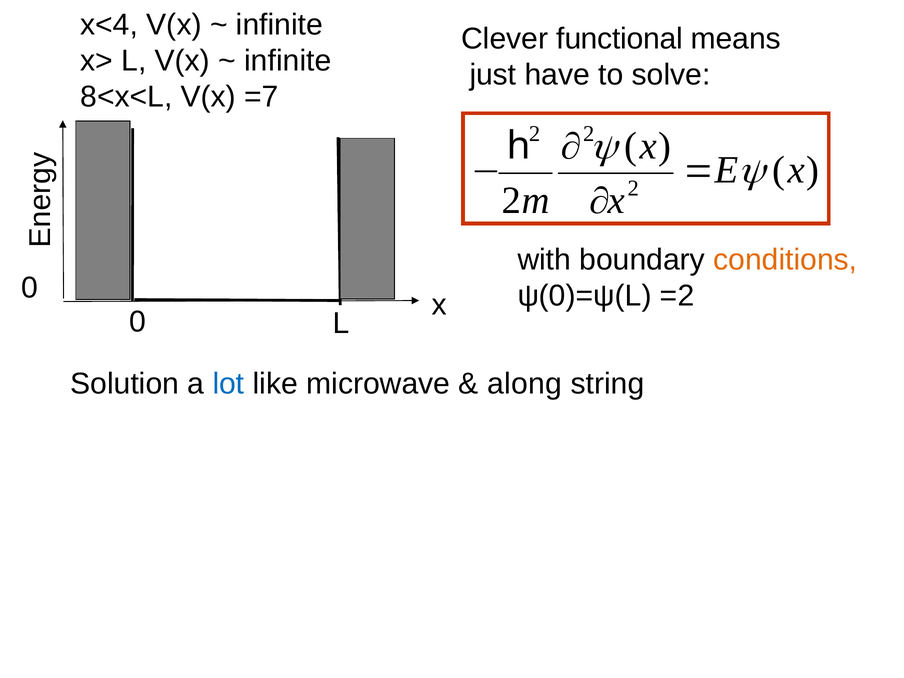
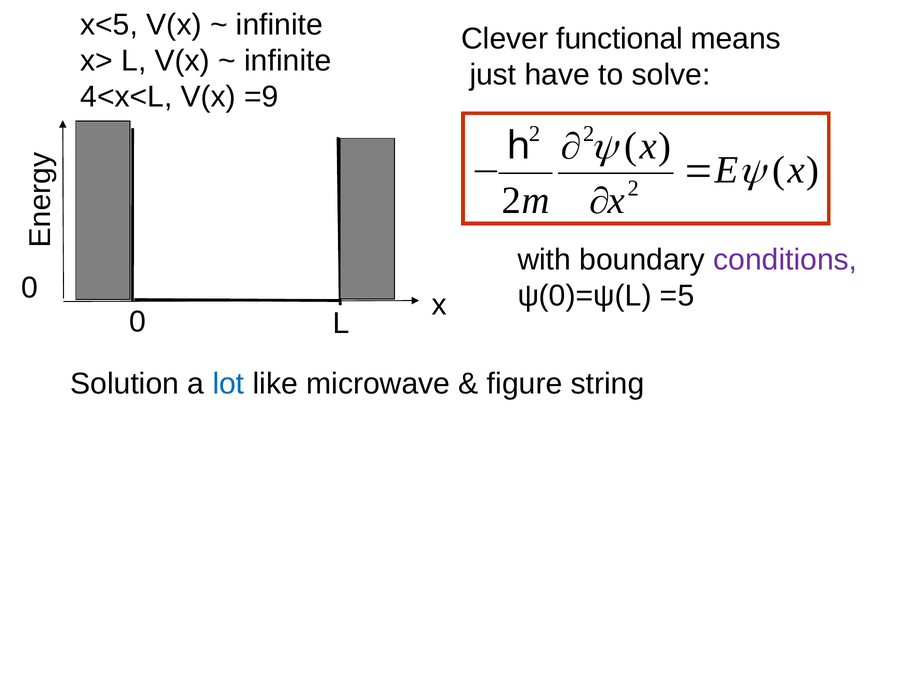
x<4: x<4 -> x<5
8<x<L: 8<x<L -> 4<x<L
=7: =7 -> =9
conditions colour: orange -> purple
=2: =2 -> =5
along: along -> figure
